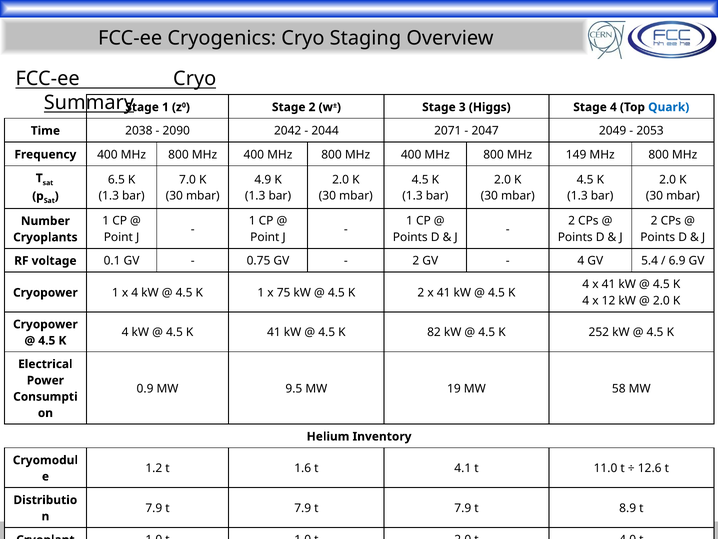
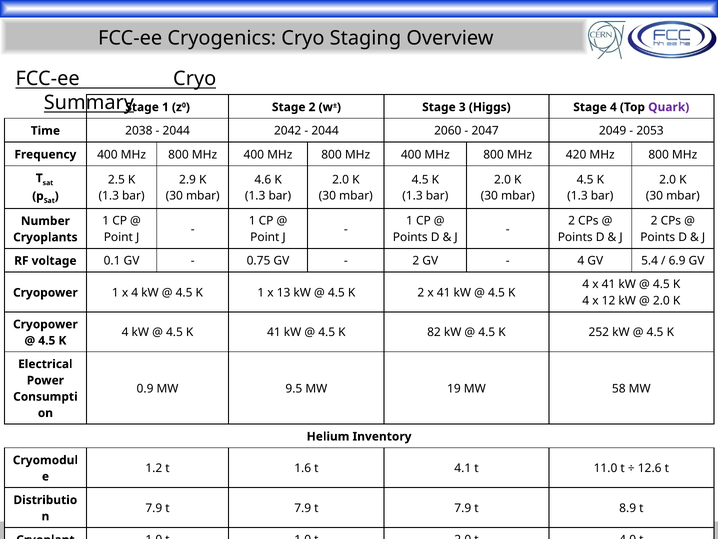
Quark colour: blue -> purple
2090 at (176, 131): 2090 -> 2044
2071: 2071 -> 2060
149: 149 -> 420
6.5: 6.5 -> 2.5
7.0: 7.0 -> 2.9
4.9: 4.9 -> 4.6
75: 75 -> 13
